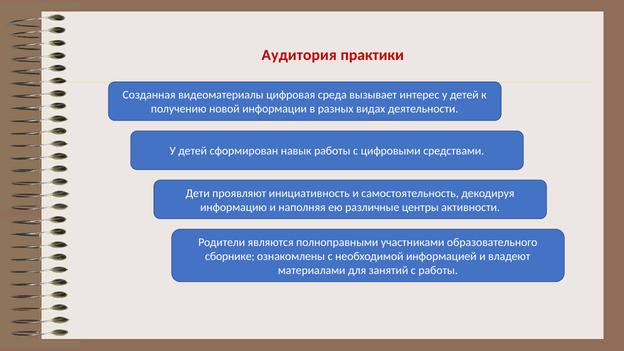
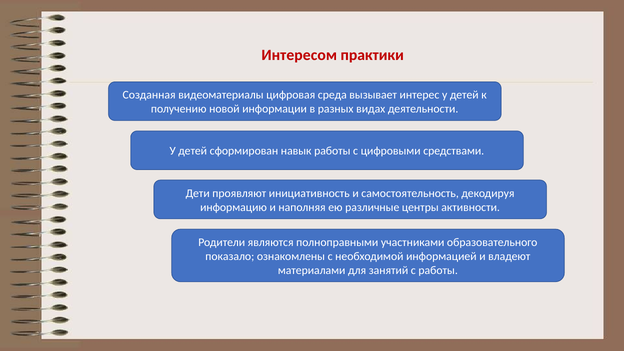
Аудитория: Аудитория -> Интересом
сборнике: сборнике -> показало
